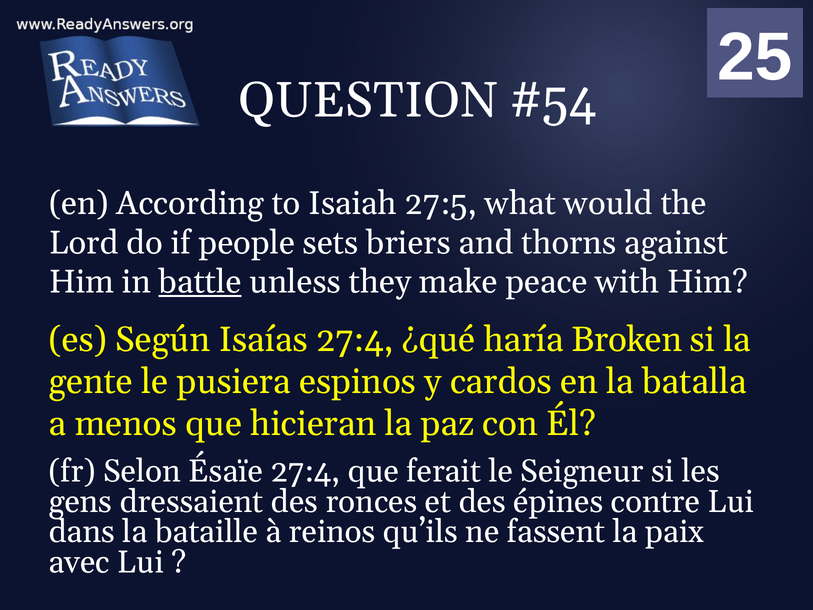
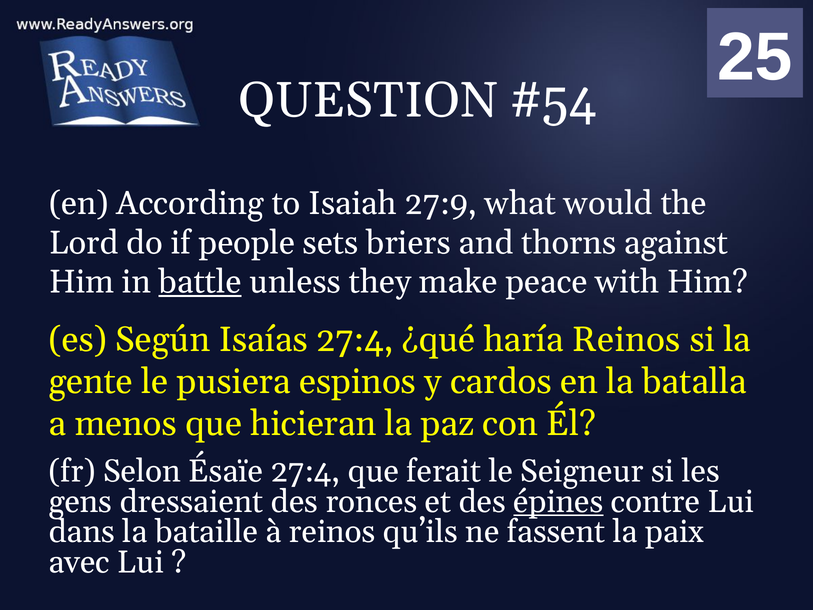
27:5: 27:5 -> 27:9
haría Broken: Broken -> Reinos
épines underline: none -> present
